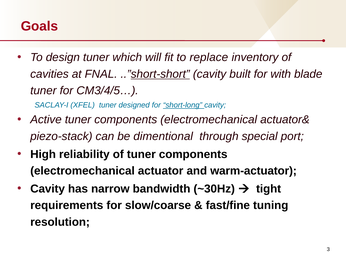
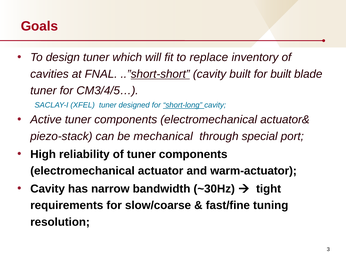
for with: with -> built
dimentional: dimentional -> mechanical
